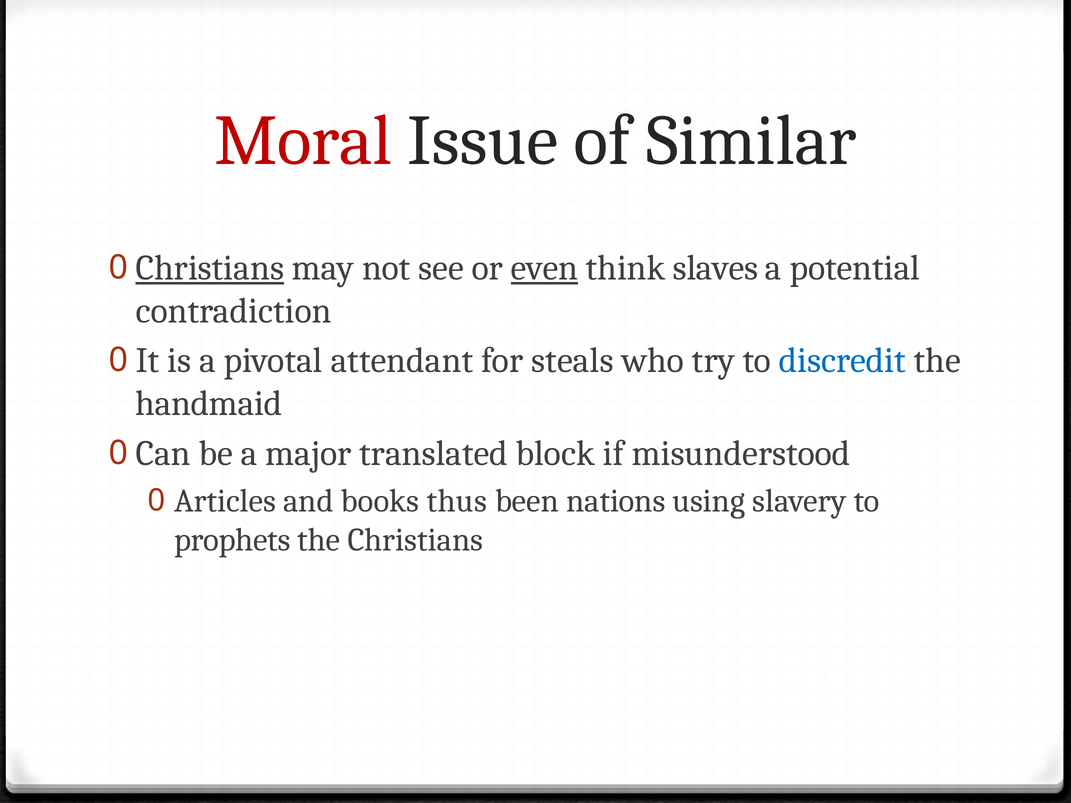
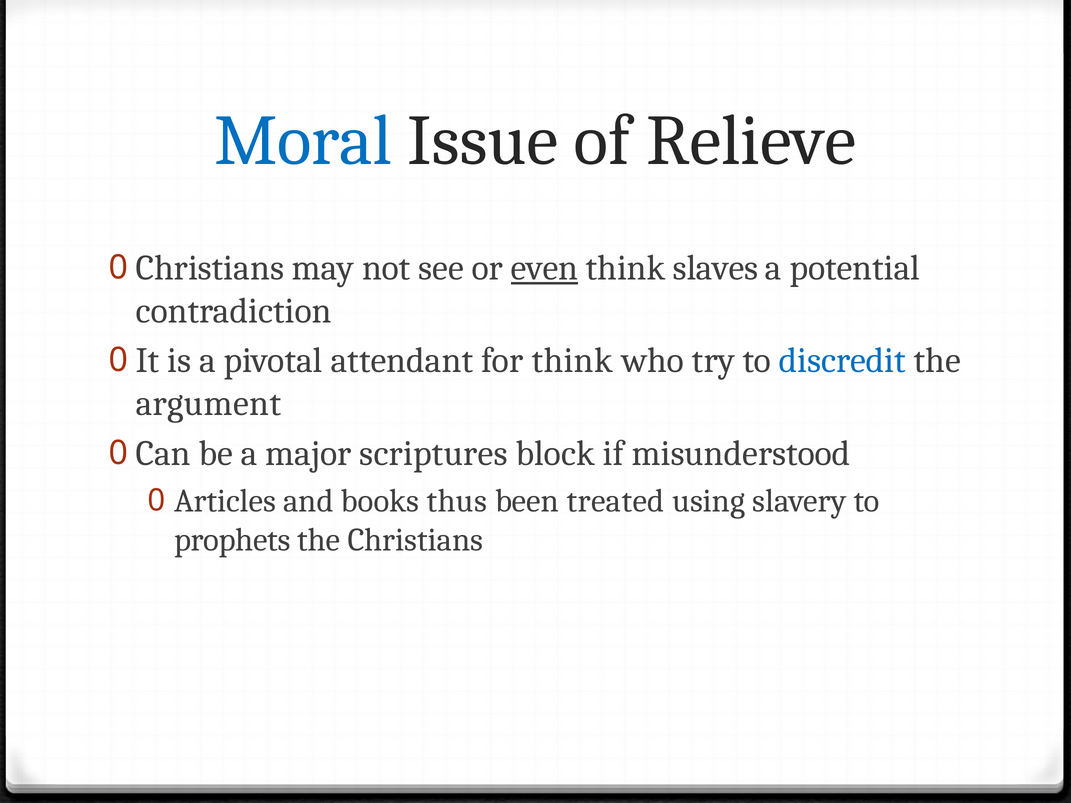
Moral colour: red -> blue
Similar: Similar -> Relieve
Christians at (210, 268) underline: present -> none
for steals: steals -> think
handmaid: handmaid -> argument
translated: translated -> scriptures
nations: nations -> treated
